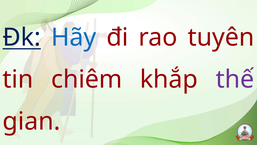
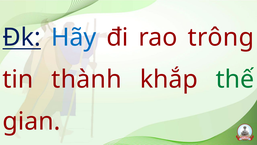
tuyên: tuyên -> trông
chiêm: chiêm -> thành
thế colour: purple -> green
